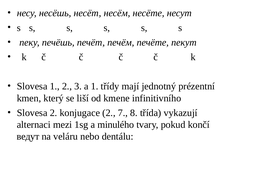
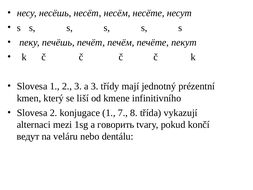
a 1: 1 -> 3
konjugace 2: 2 -> 1
minulého: minulého -> говорить
